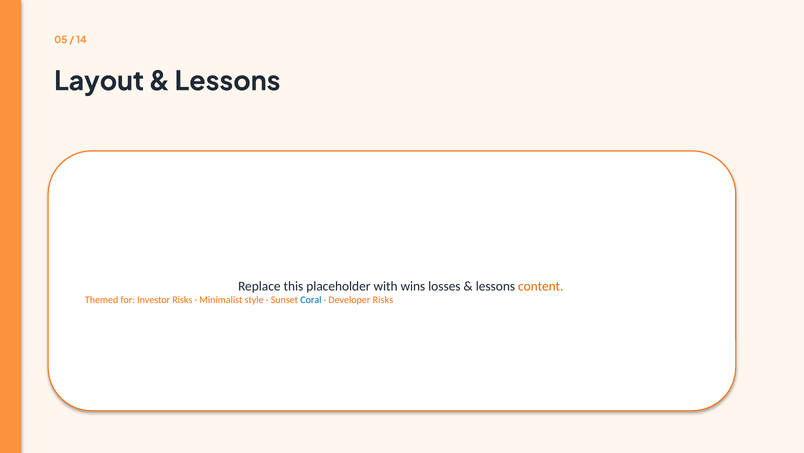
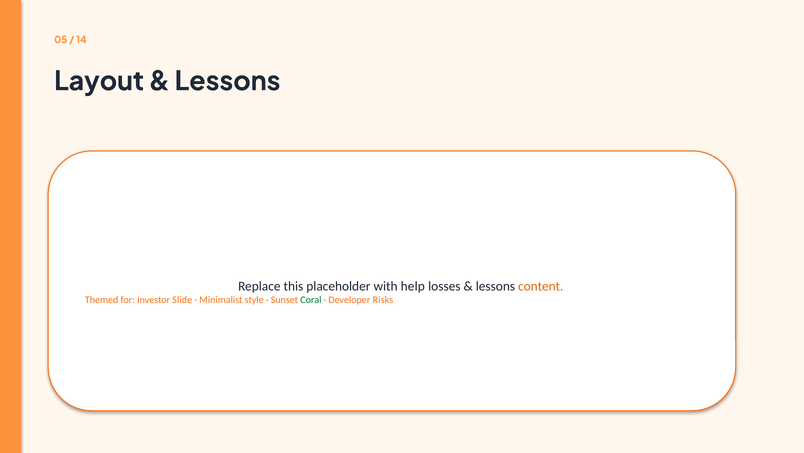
wins: wins -> help
Investor Risks: Risks -> Slide
Coral colour: blue -> green
